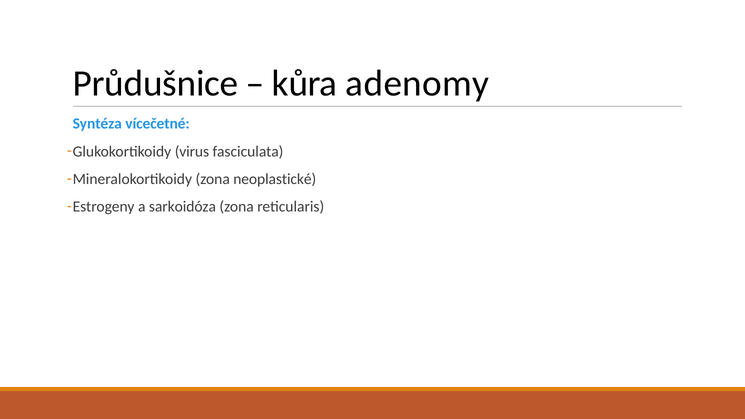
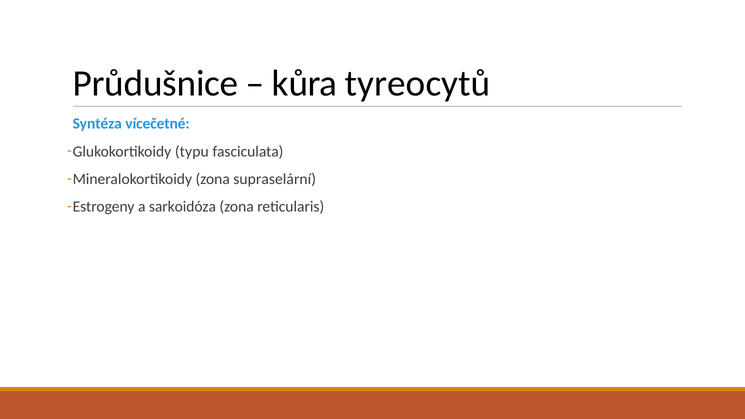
adenomy: adenomy -> tyreocytů
virus: virus -> typu
neoplastické: neoplastické -> supraselární
